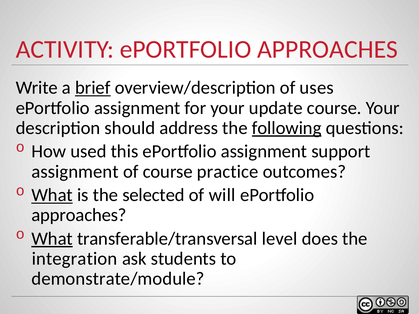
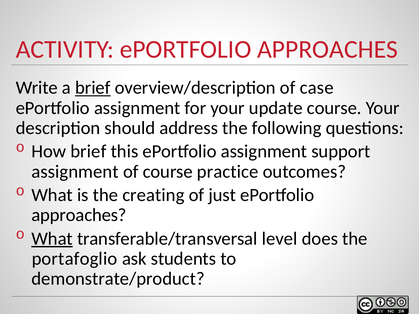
uses: uses -> case
following underline: present -> none
How used: used -> brief
What at (52, 195) underline: present -> none
selected: selected -> creating
will: will -> just
integration: integration -> portafoglio
demonstrate/module: demonstrate/module -> demonstrate/product
